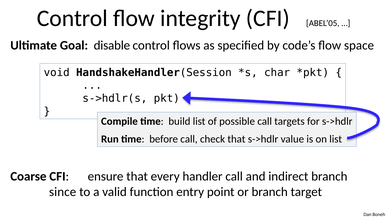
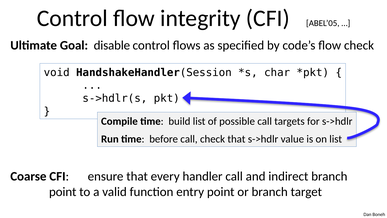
flow space: space -> check
since at (63, 192): since -> point
